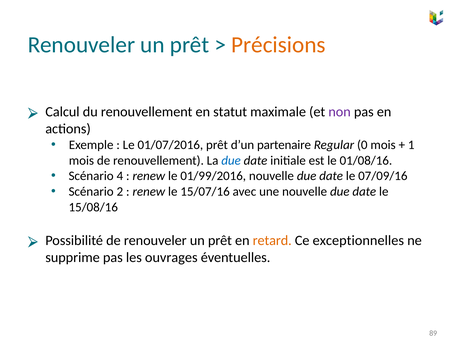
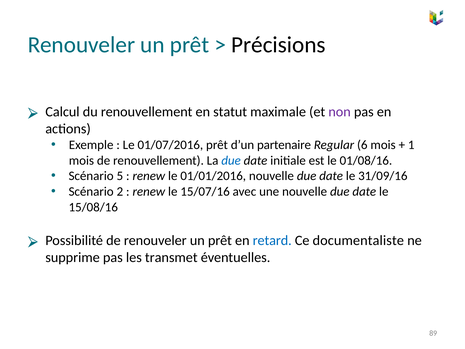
Précisions colour: orange -> black
0: 0 -> 6
4: 4 -> 5
01/99/2016: 01/99/2016 -> 01/01/2016
07/09/16: 07/09/16 -> 31/09/16
retard colour: orange -> blue
exceptionnelles: exceptionnelles -> documentaliste
ouvrages: ouvrages -> transmet
